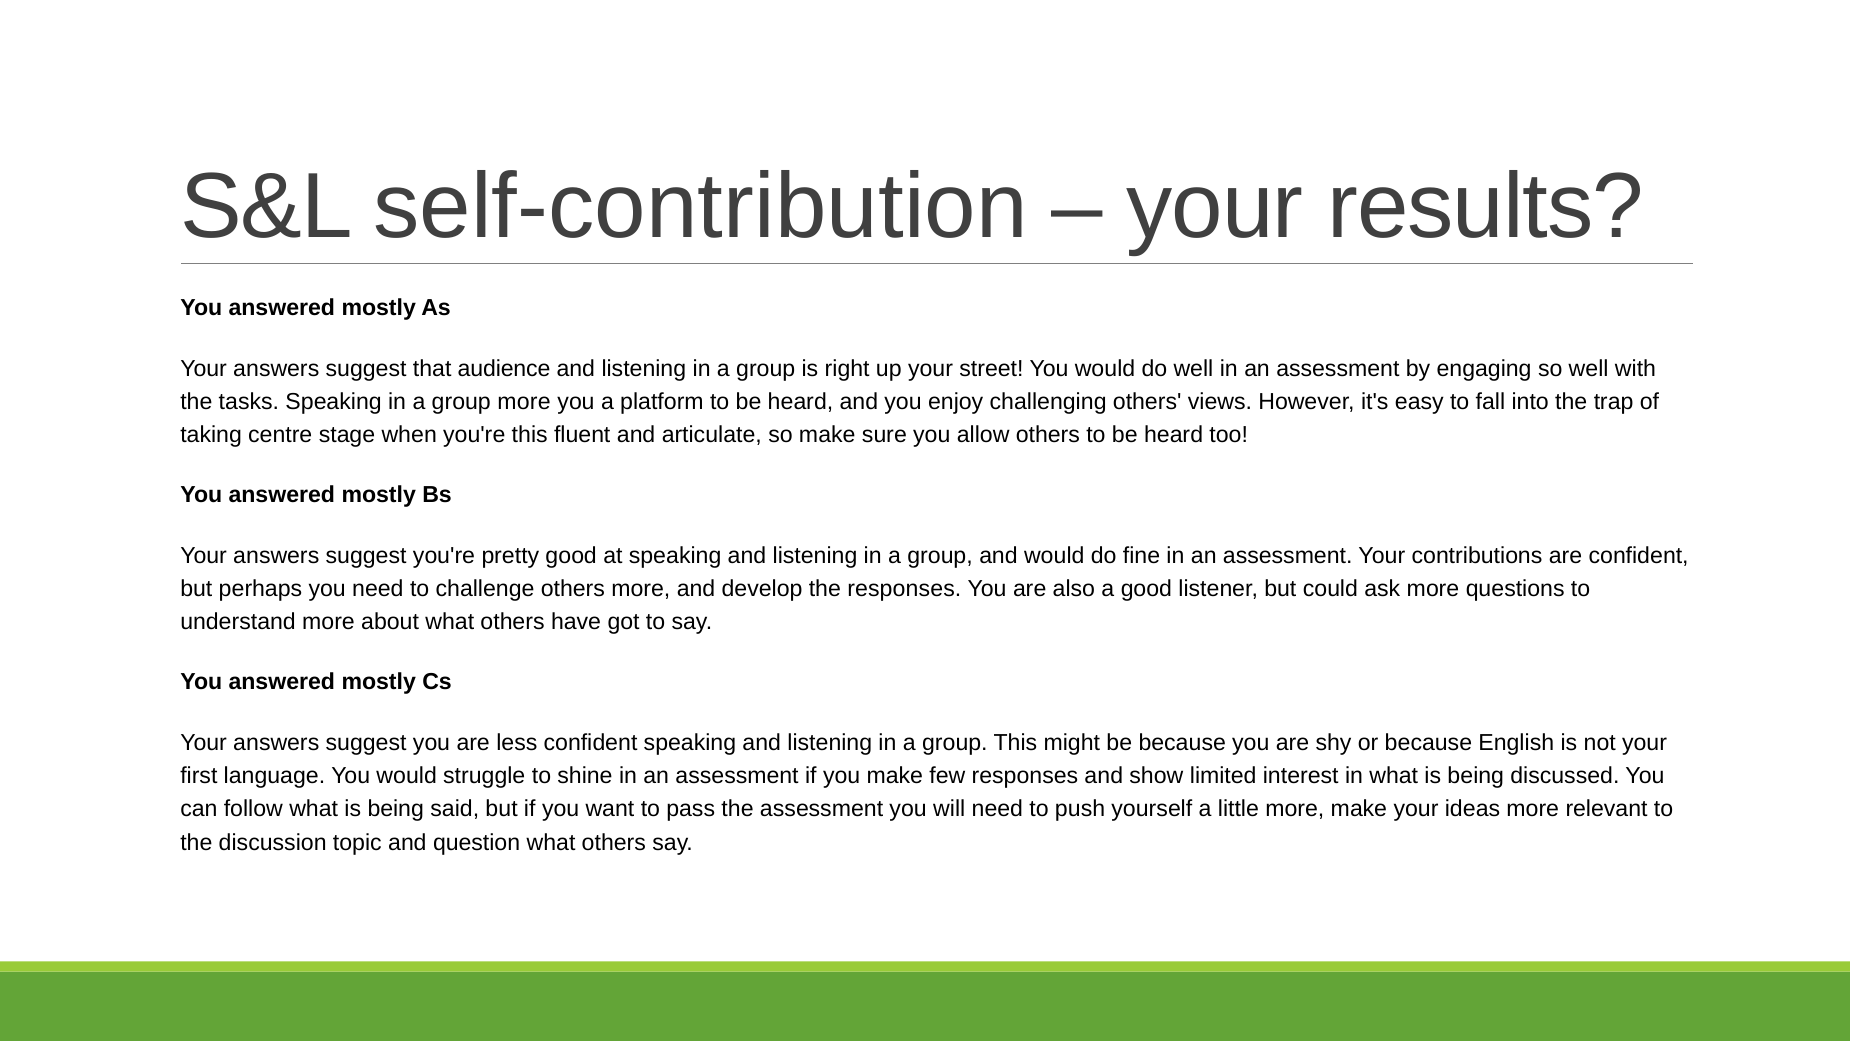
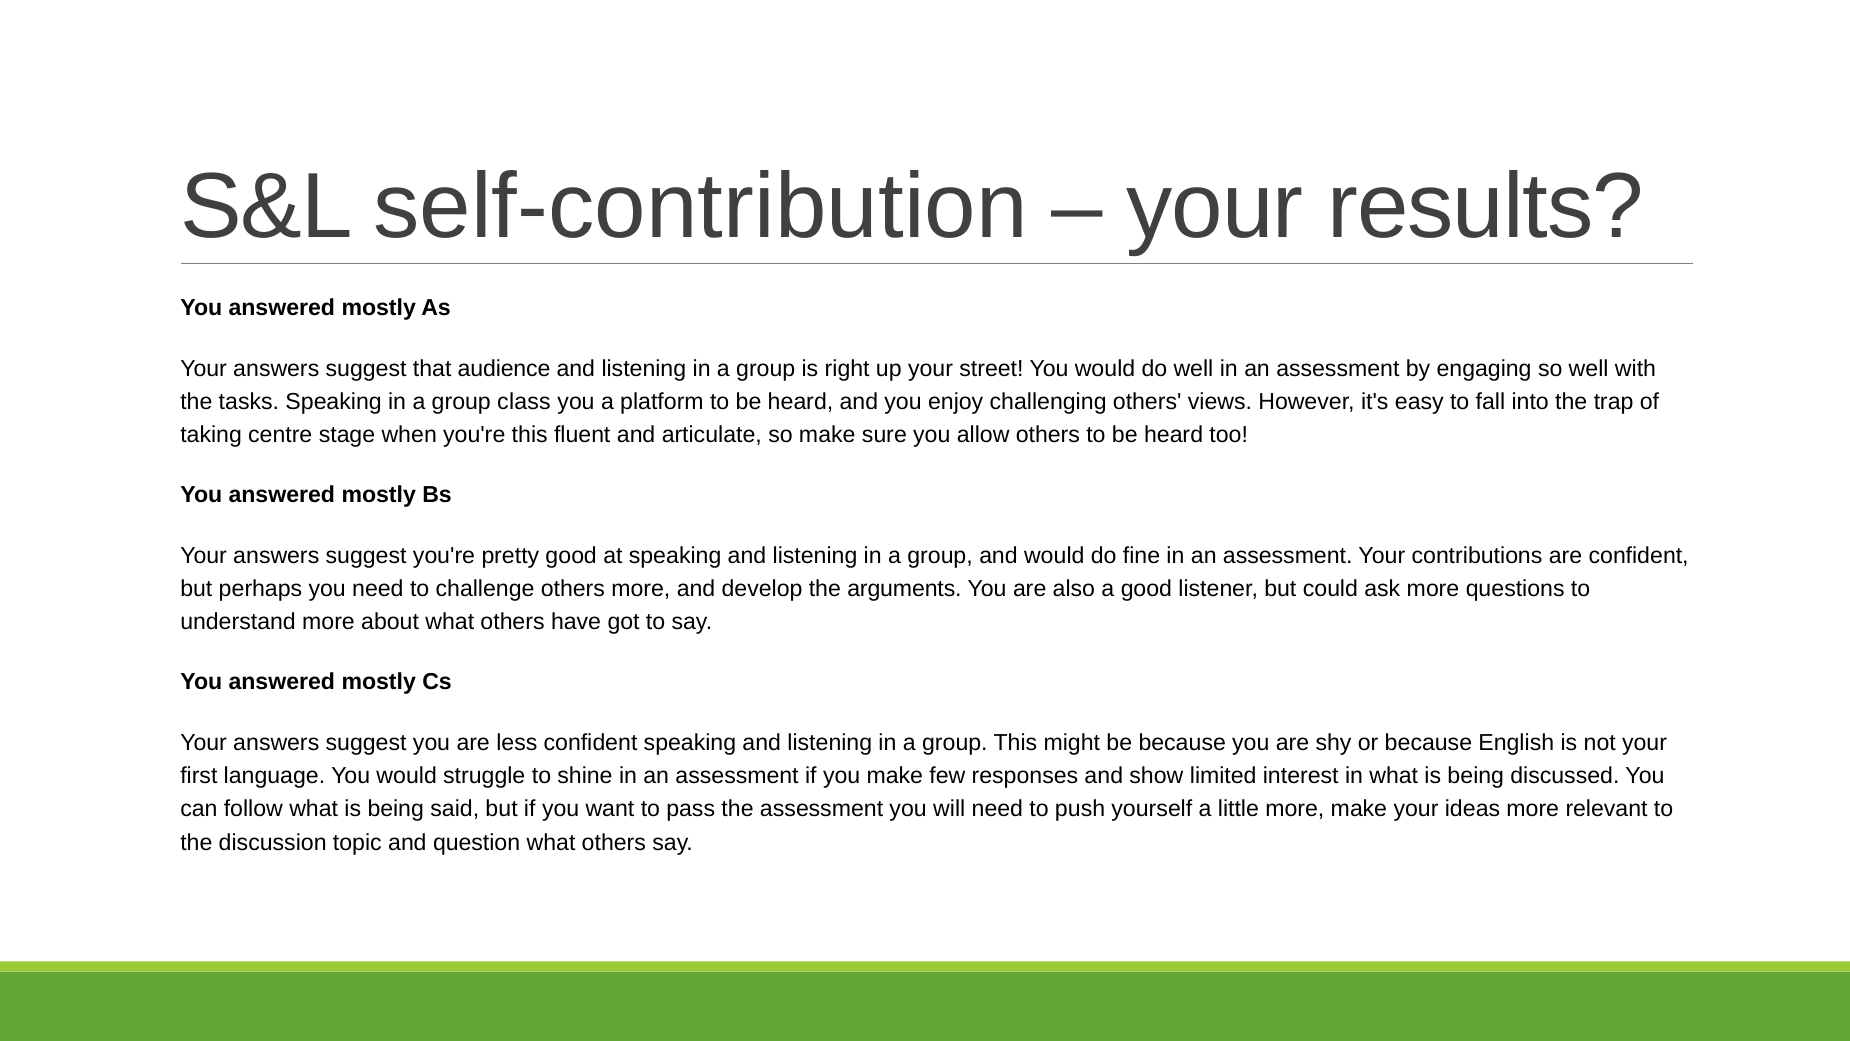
group more: more -> class
the responses: responses -> arguments
